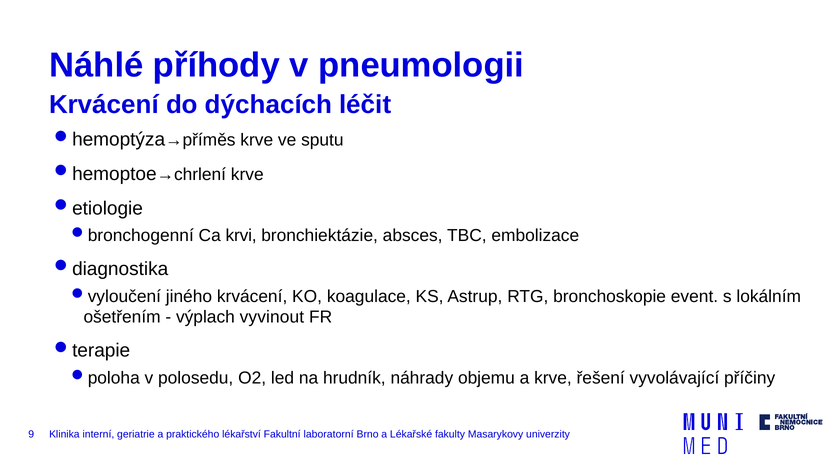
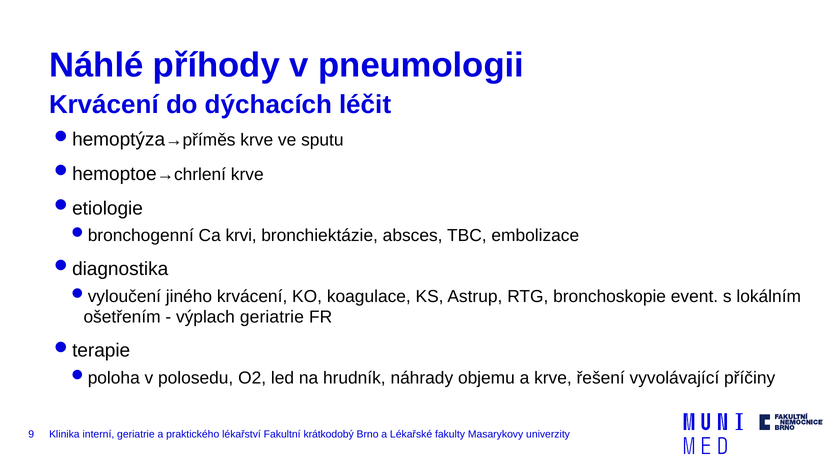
výplach vyvinout: vyvinout -> geriatrie
laboratorní: laboratorní -> krátkodobý
